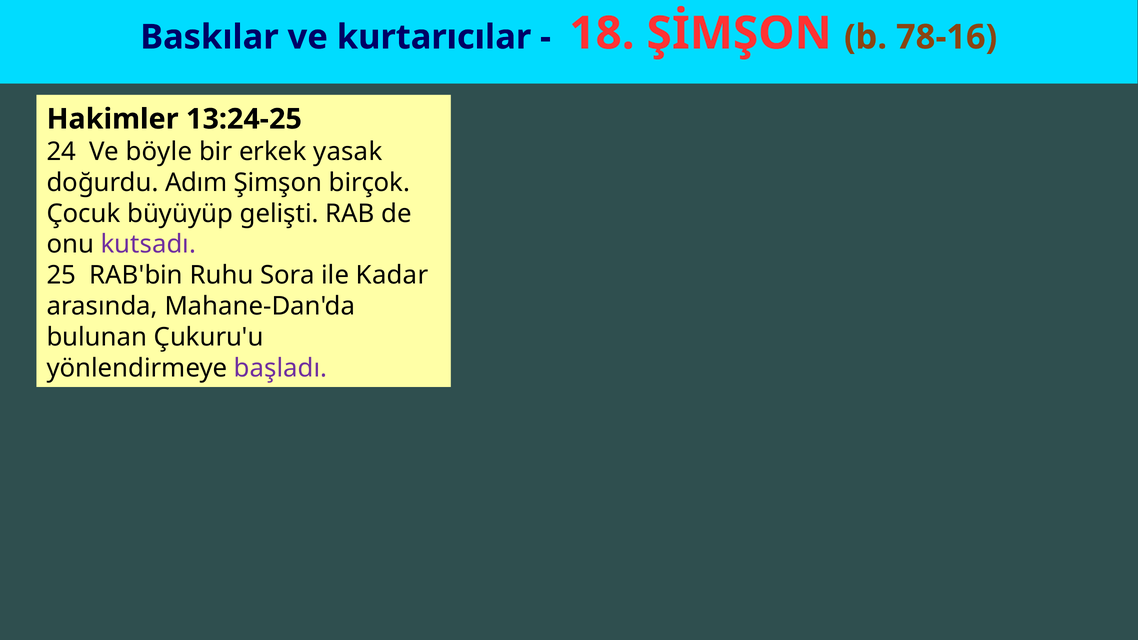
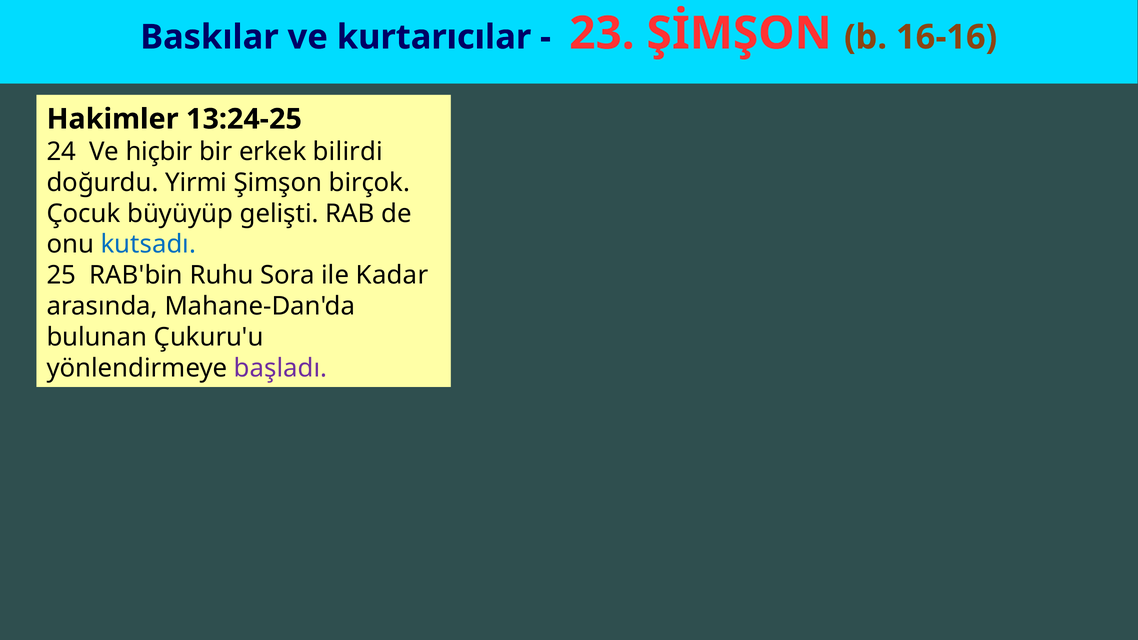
18: 18 -> 23
78-16: 78-16 -> 16-16
böyle: böyle -> hiçbir
yasak: yasak -> bilirdi
Adım: Adım -> Yirmi
kutsadı colour: purple -> blue
